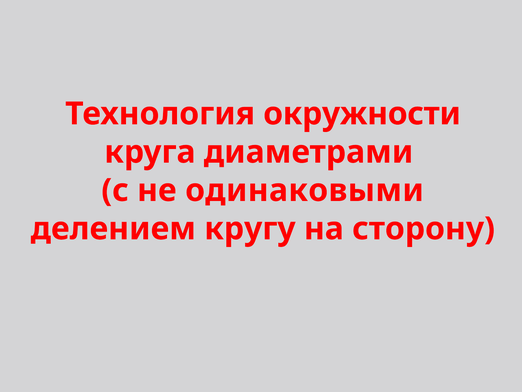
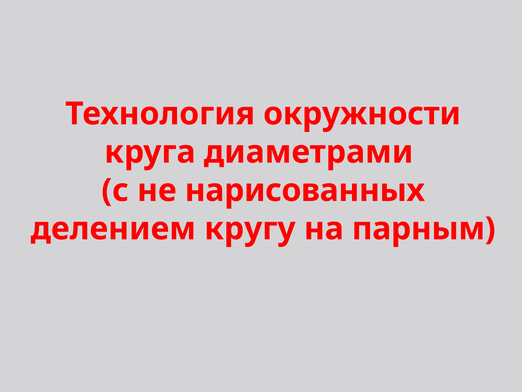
одинаковыми: одинаковыми -> нарисованных
сторону: сторону -> парным
